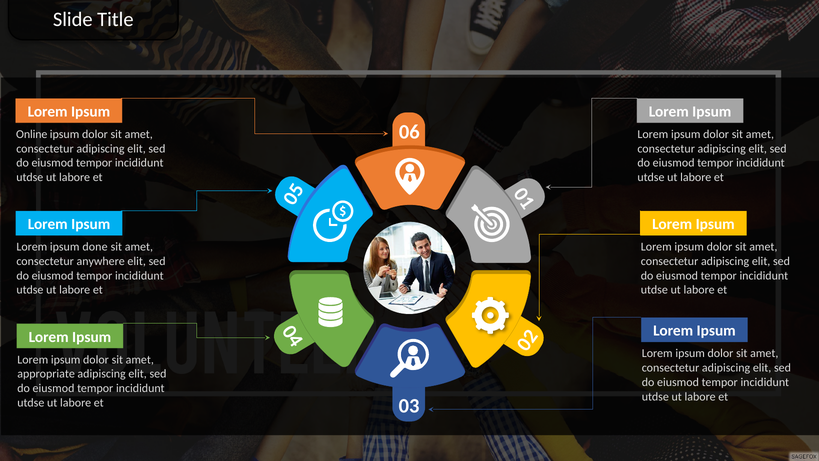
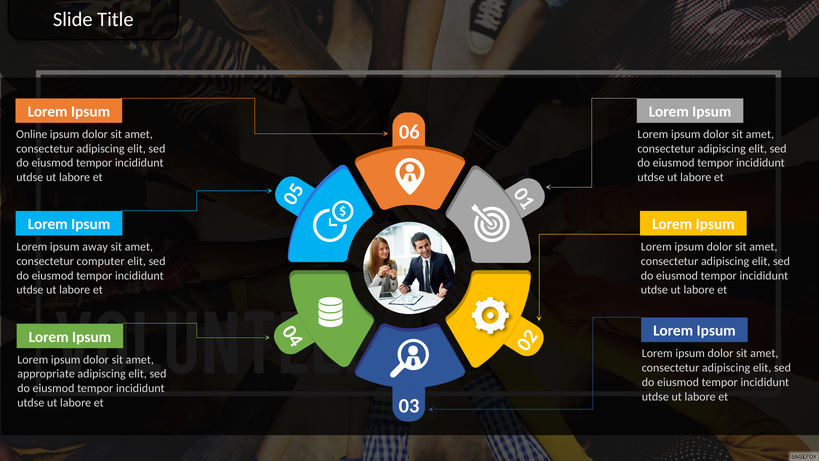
done: done -> away
anywhere: anywhere -> computer
